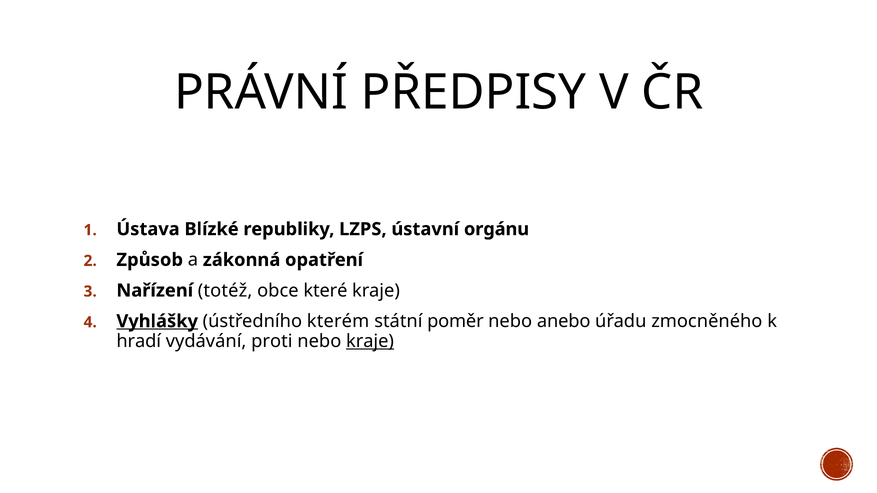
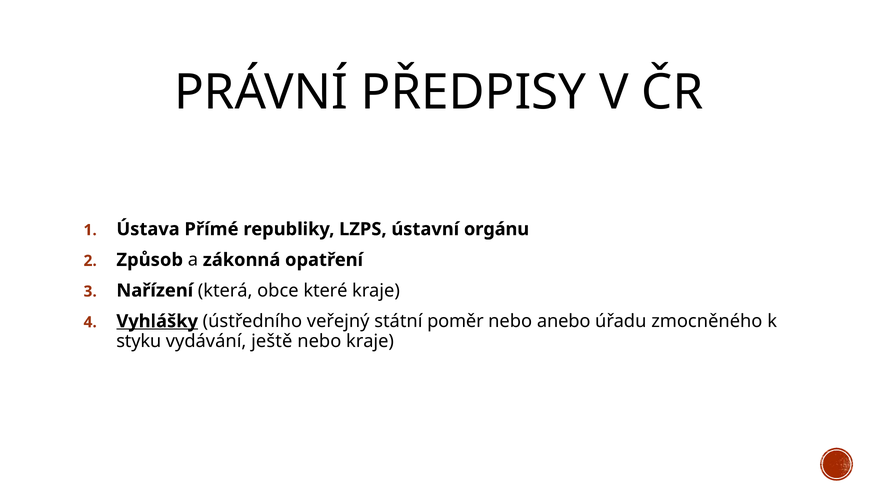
Blízké: Blízké -> Přímé
totéž: totéž -> která
kterém: kterém -> veřejný
hradí: hradí -> styku
proti: proti -> ještě
kraje at (370, 341) underline: present -> none
